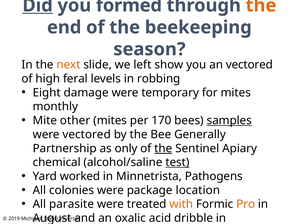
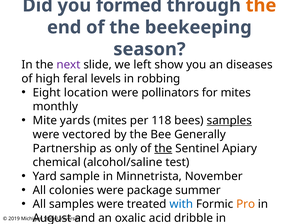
Did underline: present -> none
next colour: orange -> purple
an vectored: vectored -> diseases
damage: damage -> location
temporary: temporary -> pollinators
other: other -> yards
170: 170 -> 118
test underline: present -> none
worked: worked -> sample
Minnetrista Pathogens: Pathogens -> November
location: location -> summer
All parasite: parasite -> samples
with colour: orange -> blue
